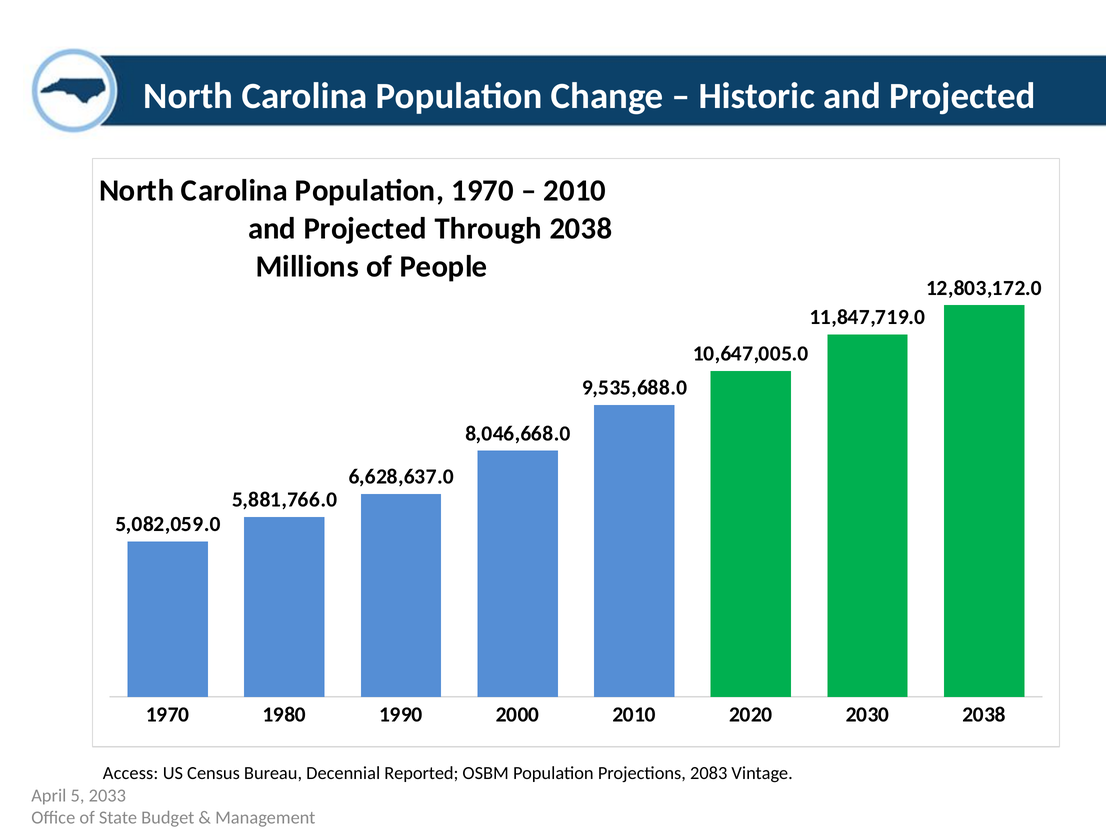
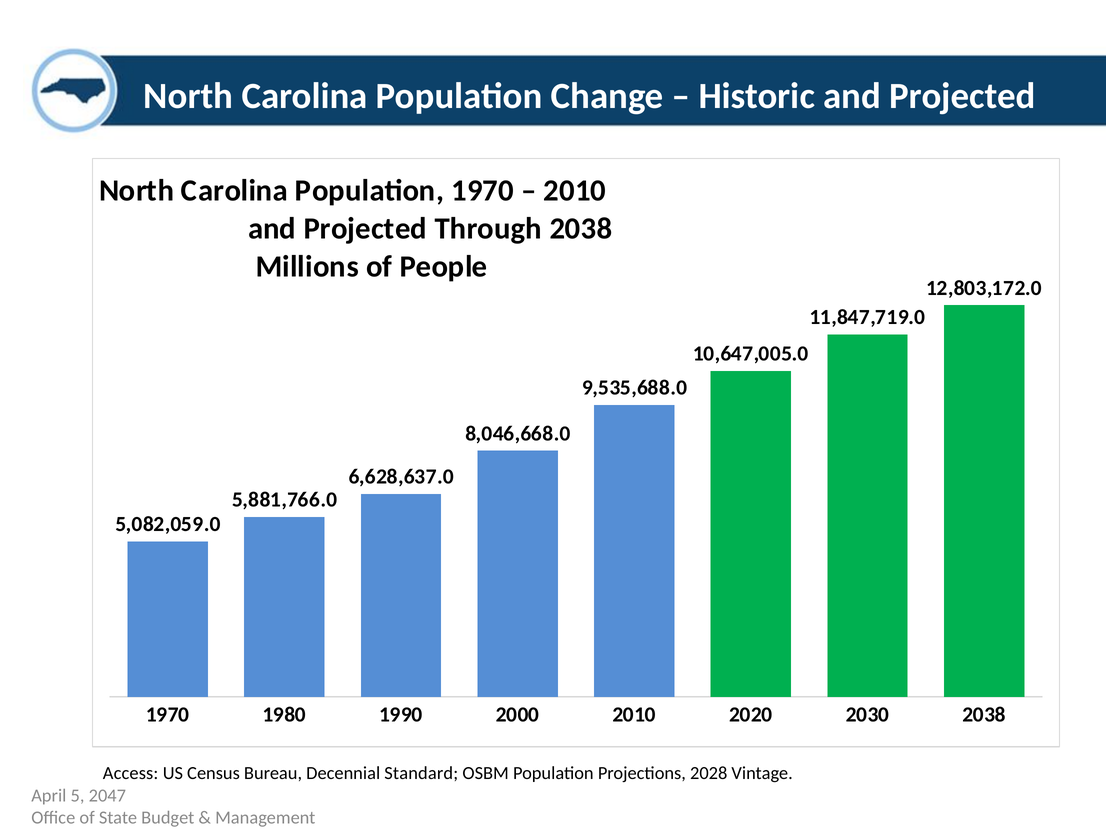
Reported: Reported -> Standard
2083: 2083 -> 2028
2033: 2033 -> 2047
